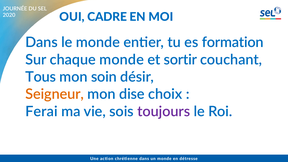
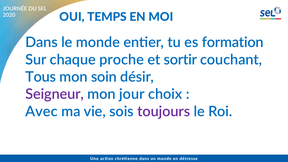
CADRE: CADRE -> TEMPS
chaque monde: monde -> proche
Seigneur colour: orange -> purple
dise: dise -> jour
Ferai: Ferai -> Avec
